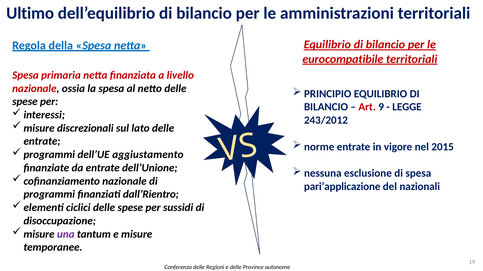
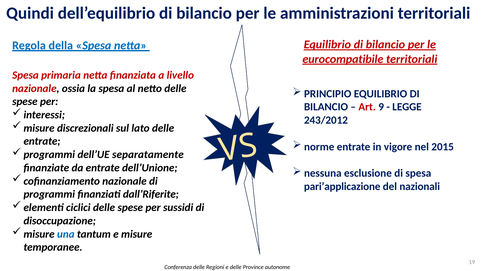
Ultimo: Ultimo -> Quindi
aggiustamento: aggiustamento -> separatamente
dall’Rientro: dall’Rientro -> dall’Riferite
una colour: purple -> blue
